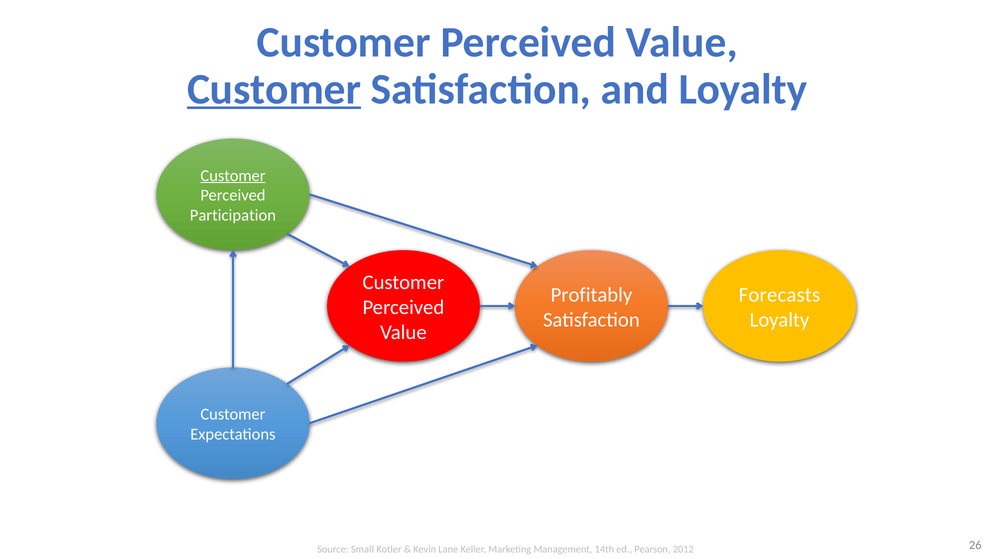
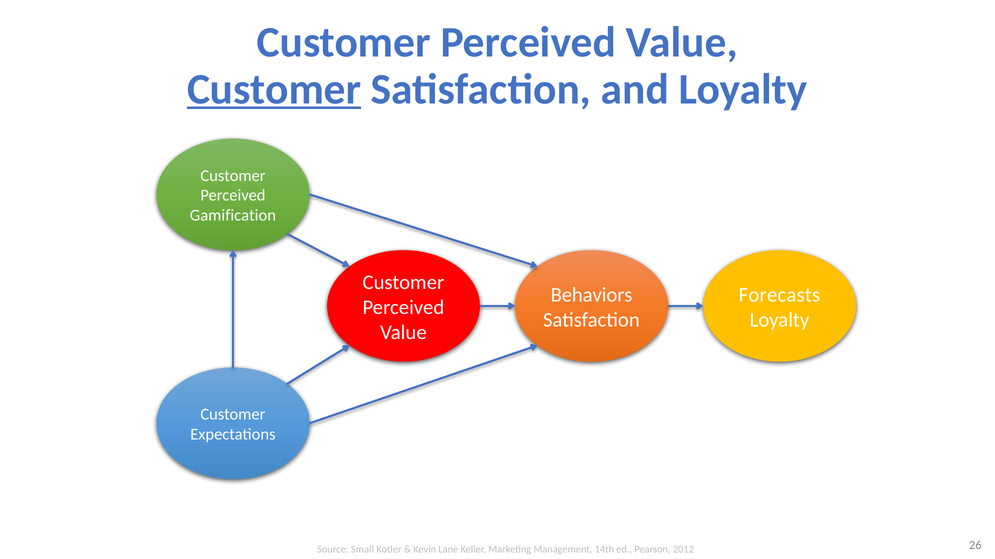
Customer at (233, 176) underline: present -> none
Participation: Participation -> Gamification
Profitably: Profitably -> Behaviors
